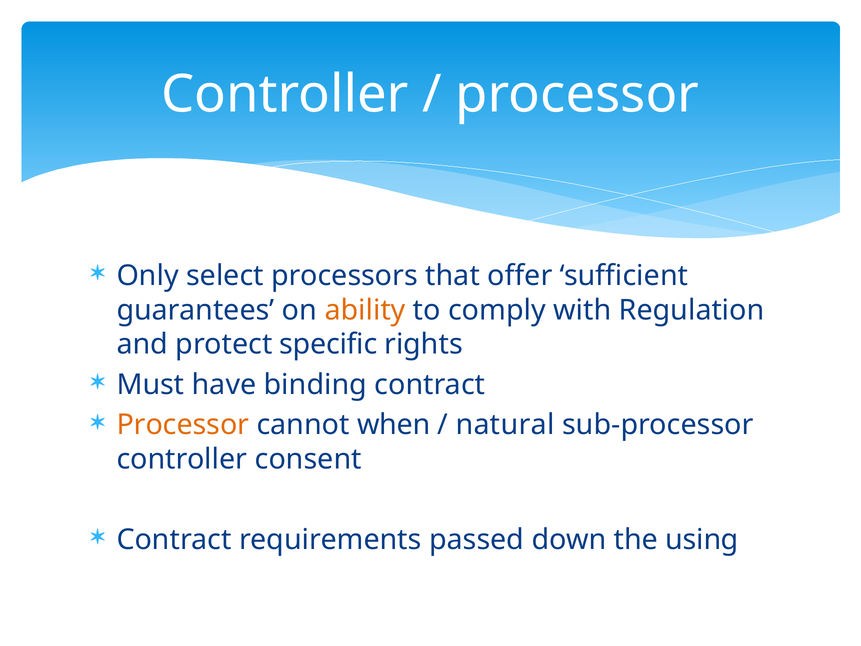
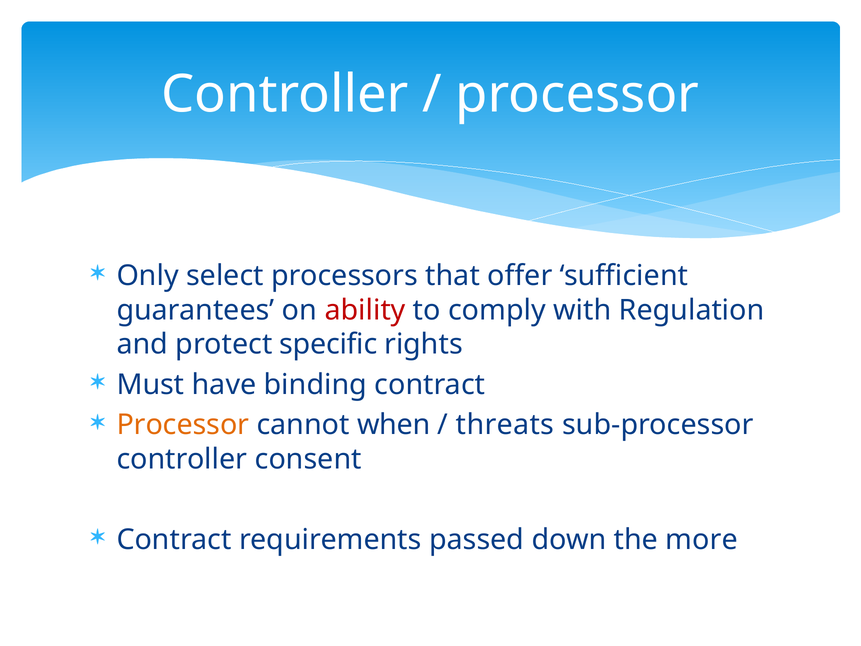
ability colour: orange -> red
natural: natural -> threats
using: using -> more
